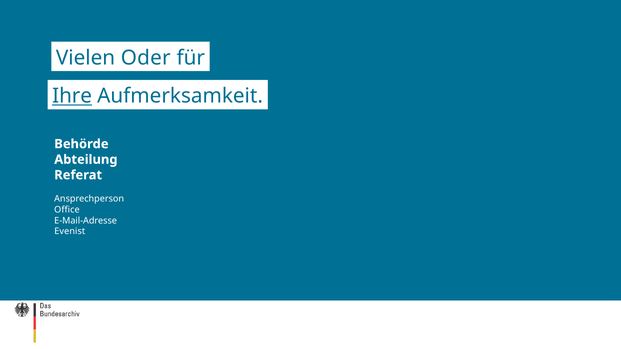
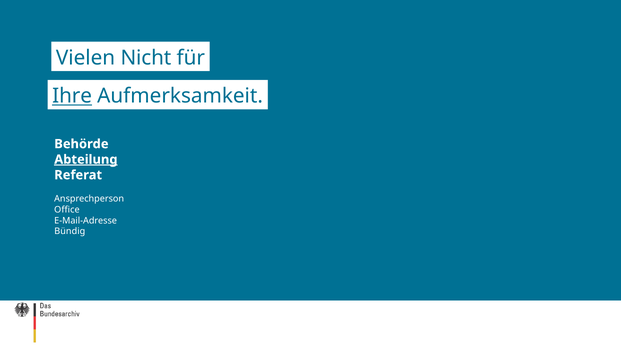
Oder: Oder -> Nicht
Abteilung underline: none -> present
Evenist: Evenist -> Bündig
